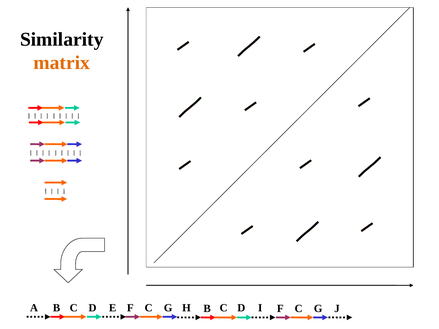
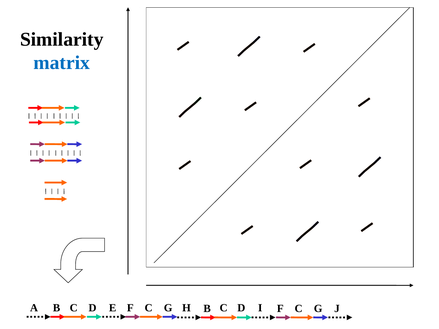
matrix colour: orange -> blue
